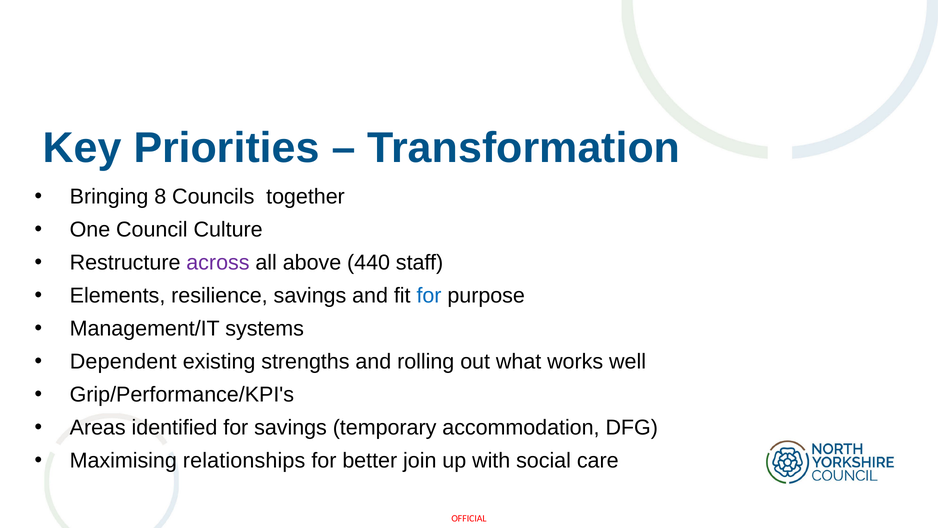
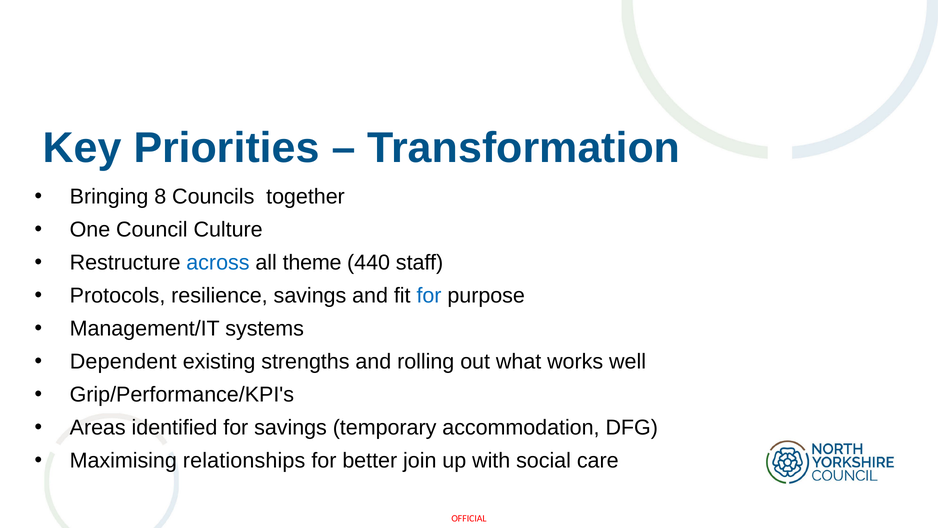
across colour: purple -> blue
above: above -> theme
Elements: Elements -> Protocols
